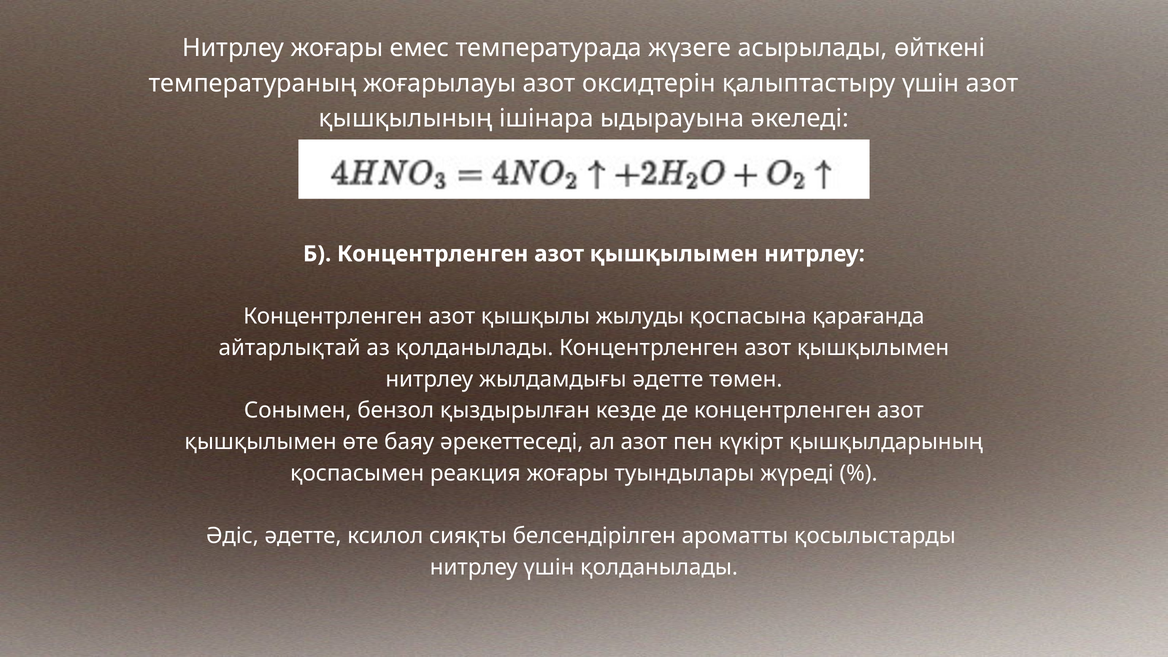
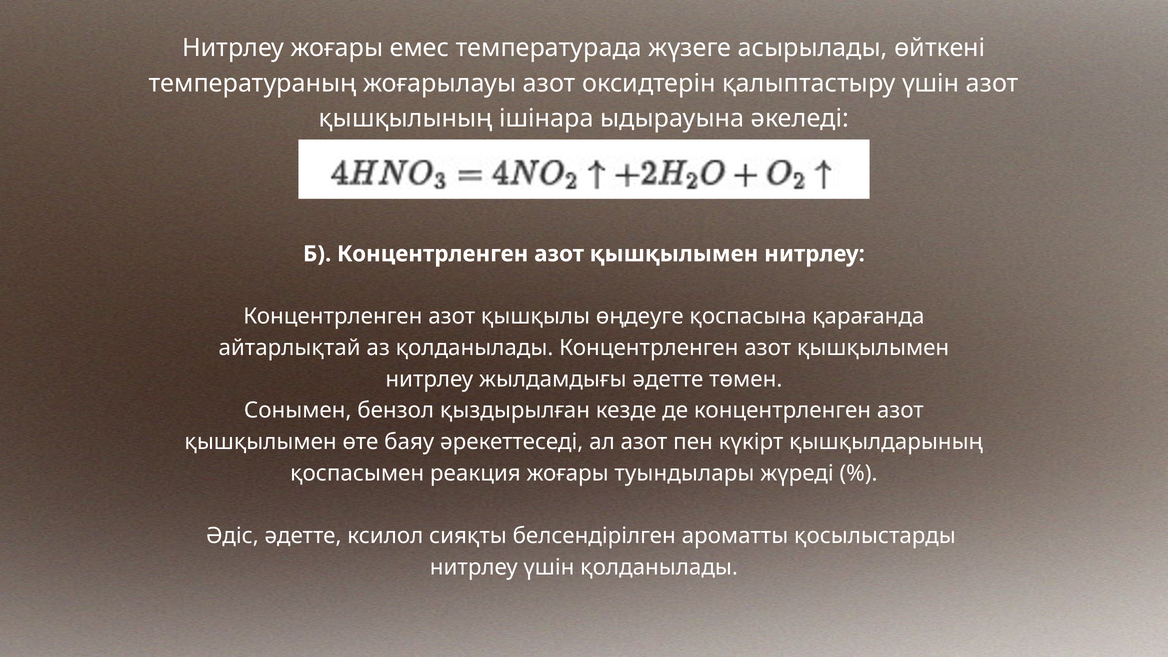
жылуды: жылуды -> өңдеуге
